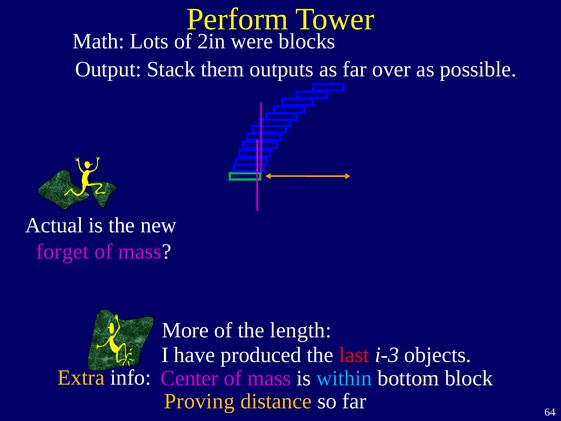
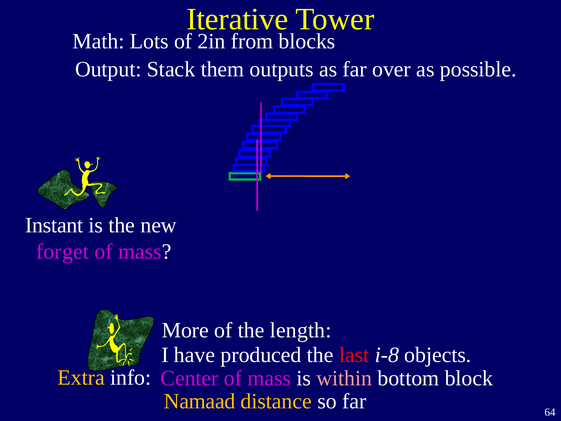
Perform: Perform -> Iterative
were: were -> from
Actual: Actual -> Instant
i-3: i-3 -> i-8
within colour: light blue -> pink
Proving: Proving -> Namaad
